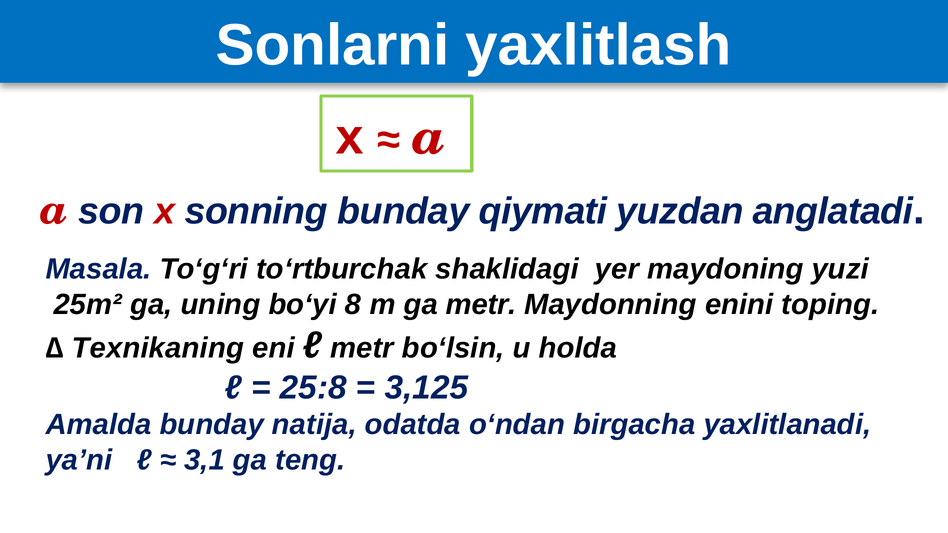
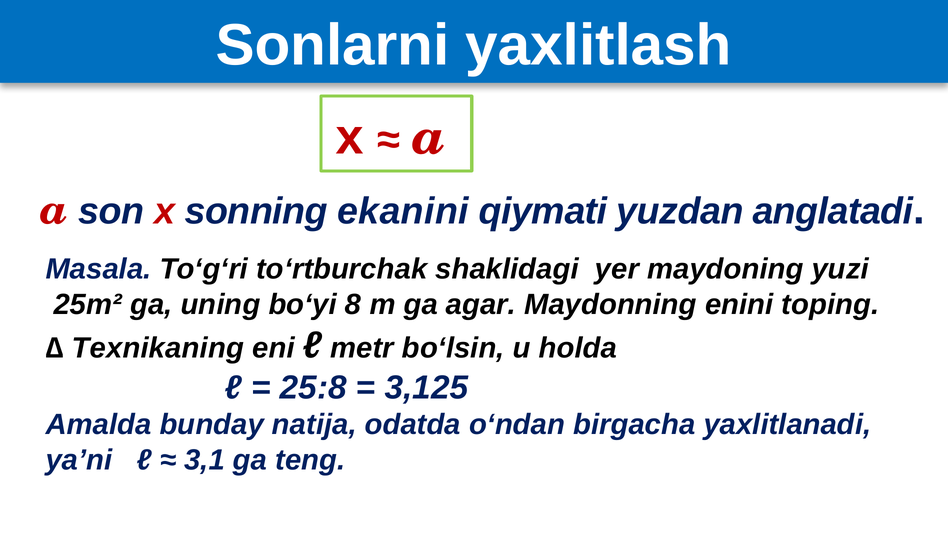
sonning bunday: bunday -> ekanini
ga metr: metr -> agar
